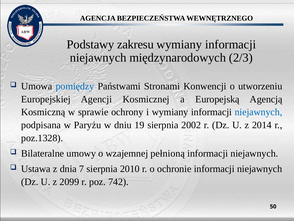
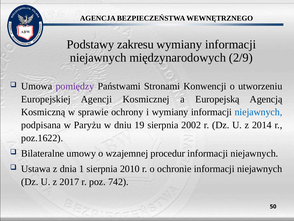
2/3: 2/3 -> 2/9
pomiędzy colour: blue -> purple
poz.1328: poz.1328 -> poz.1622
pełnioną: pełnioną -> procedur
7: 7 -> 1
2099: 2099 -> 2017
